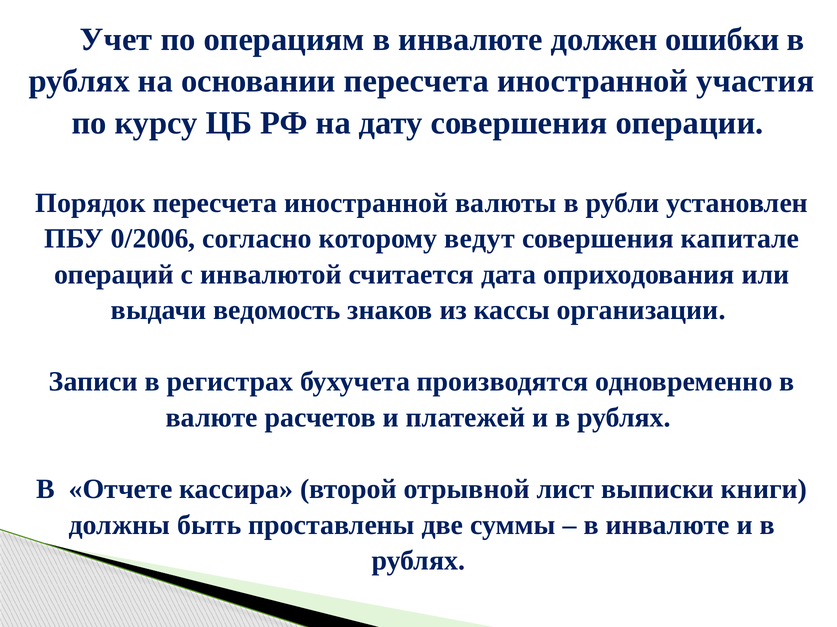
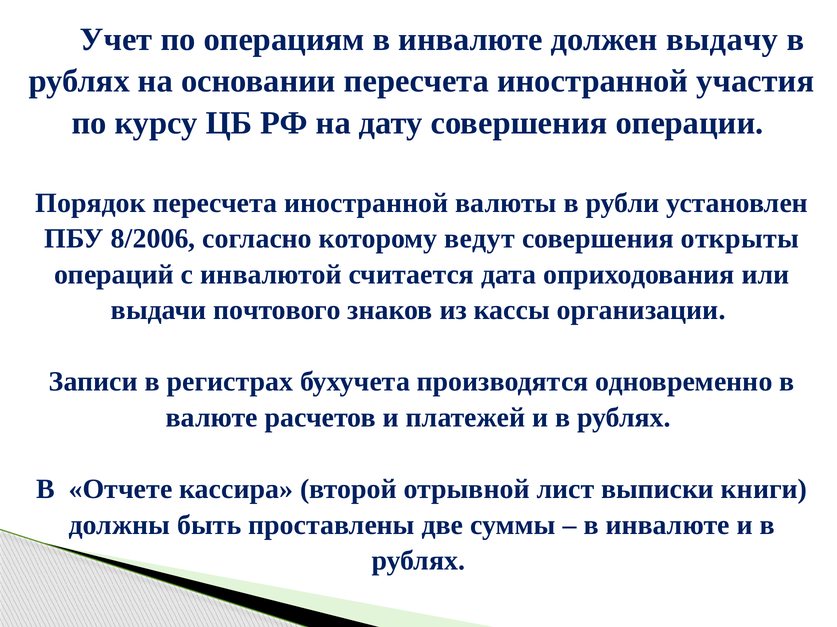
ошибки: ошибки -> выдачу
0/2006: 0/2006 -> 8/2006
капитале: капитале -> открыты
ведомость: ведомость -> почтового
